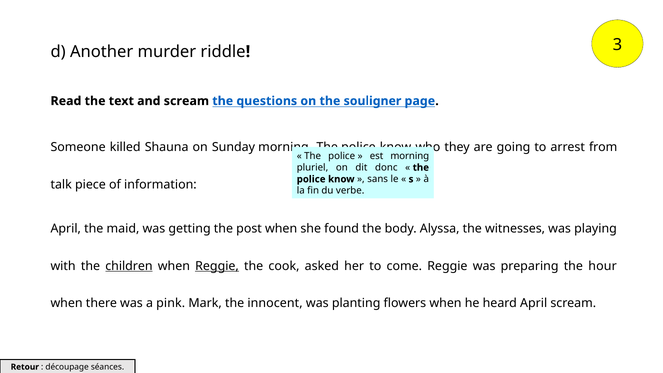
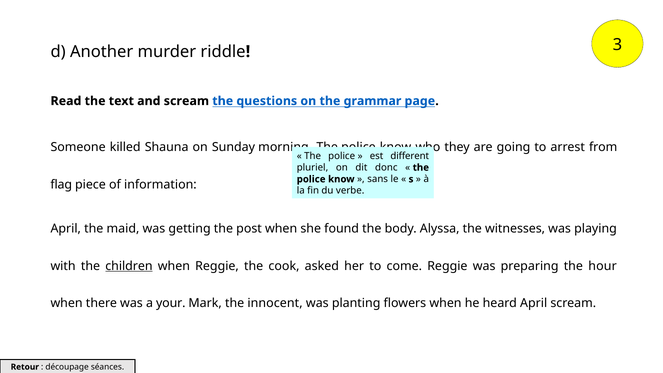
souligner: souligner -> grammar
est morning: morning -> different
talk: talk -> flag
Reggie at (217, 266) underline: present -> none
pink: pink -> your
